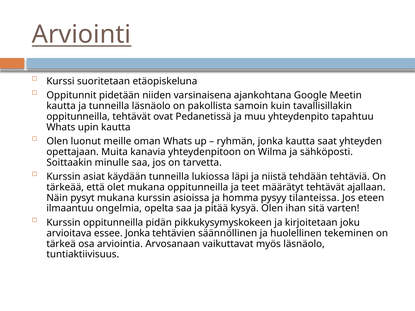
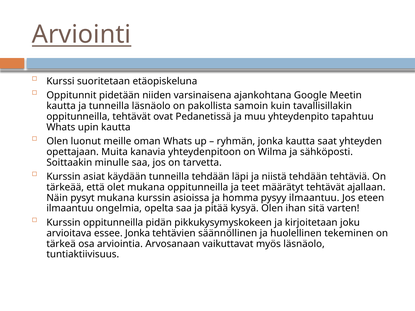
tunneilla lukiossa: lukiossa -> tehdään
pysyy tilanteissa: tilanteissa -> ilmaantuu
